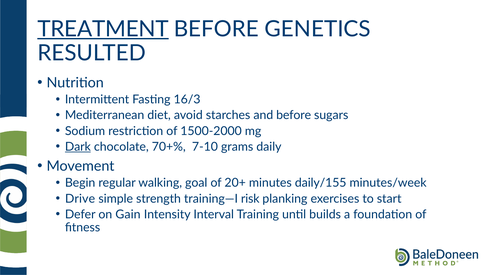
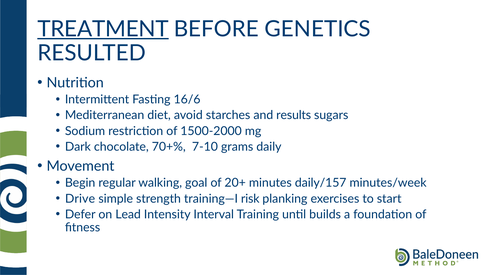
16/3: 16/3 -> 16/6
and before: before -> results
Dark underline: present -> none
daily/155: daily/155 -> daily/157
Gain: Gain -> Lead
